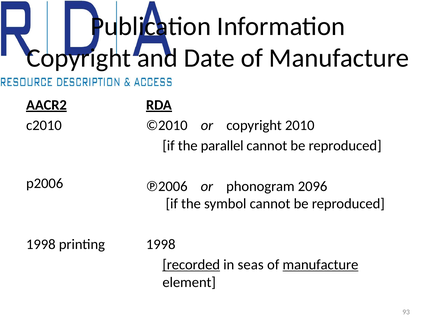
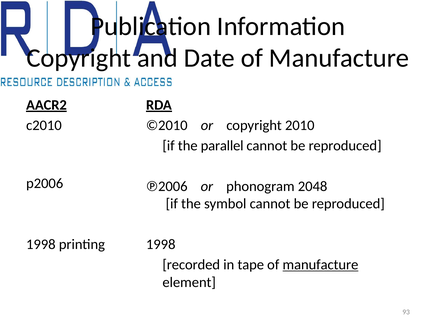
2096: 2096 -> 2048
recorded underline: present -> none
seas: seas -> tape
